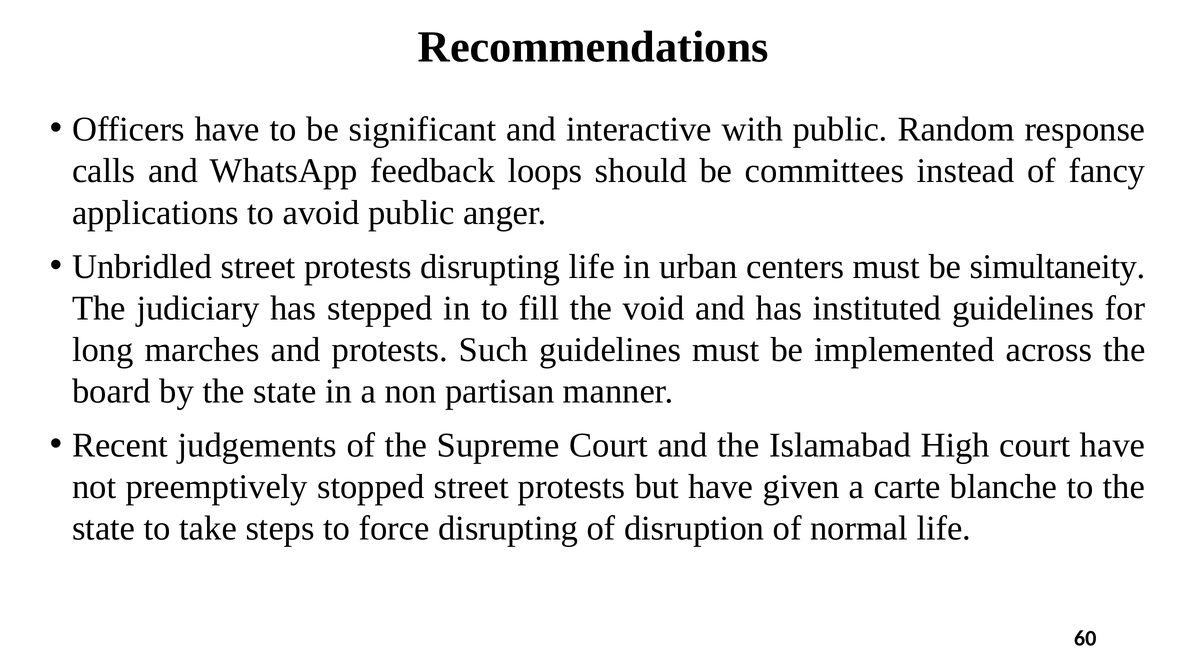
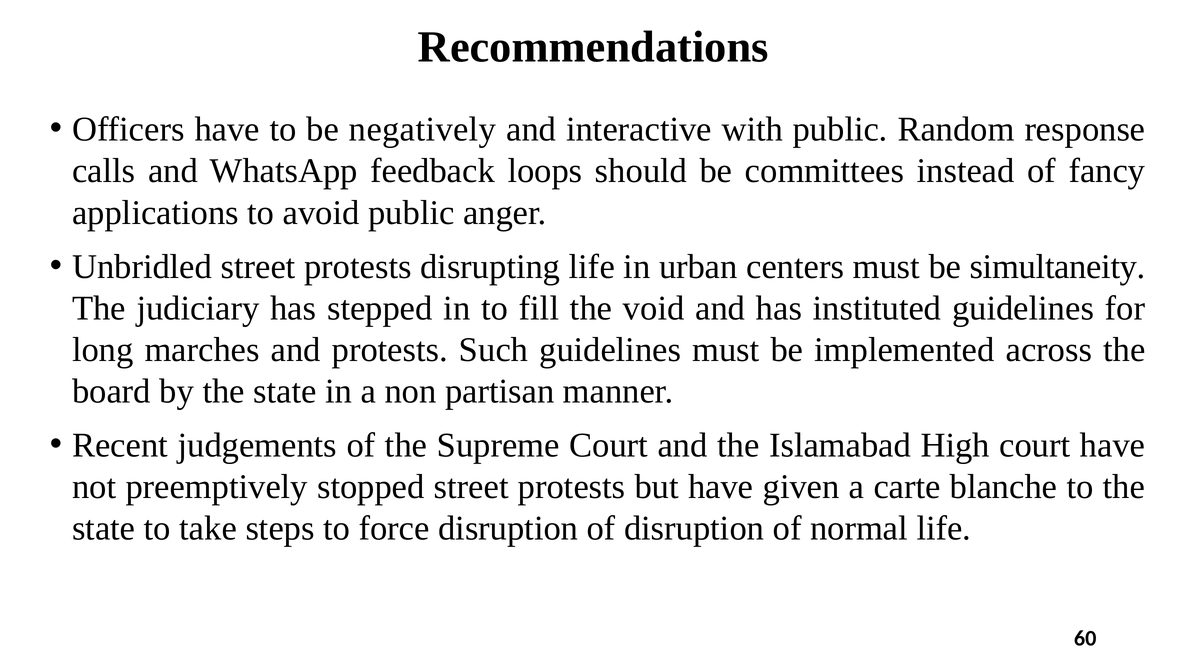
significant: significant -> negatively
force disrupting: disrupting -> disruption
